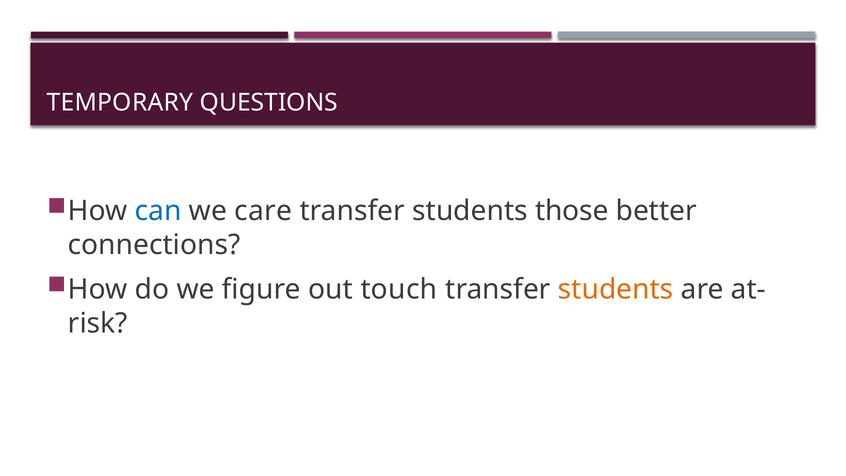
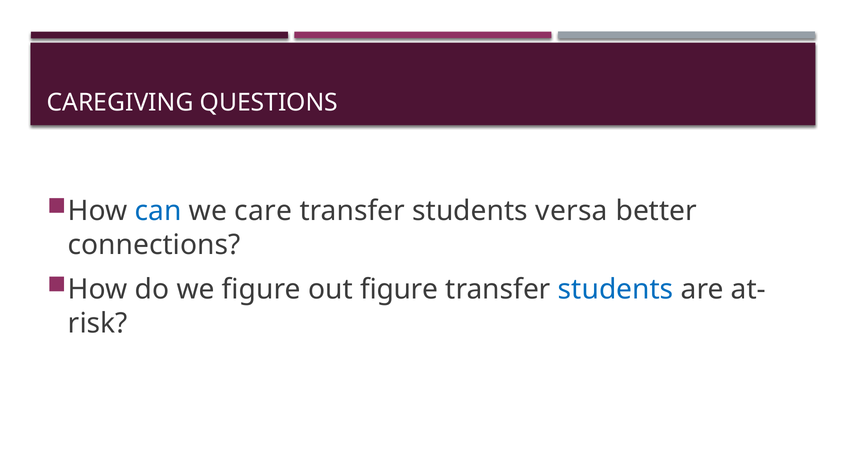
TEMPORARY: TEMPORARY -> CAREGIVING
those: those -> versa
out touch: touch -> figure
students at (616, 290) colour: orange -> blue
